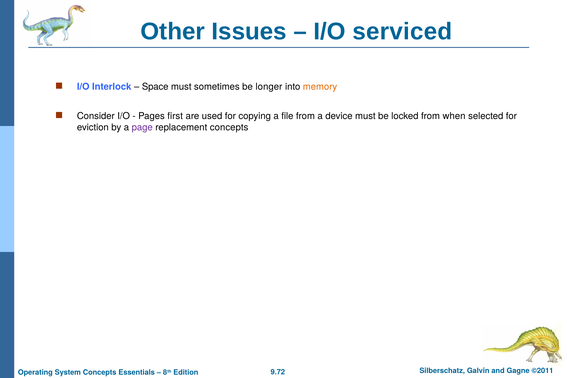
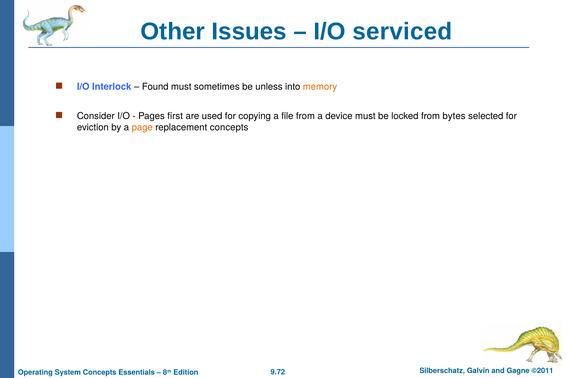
Space: Space -> Found
longer: longer -> unless
when: when -> bytes
page colour: purple -> orange
